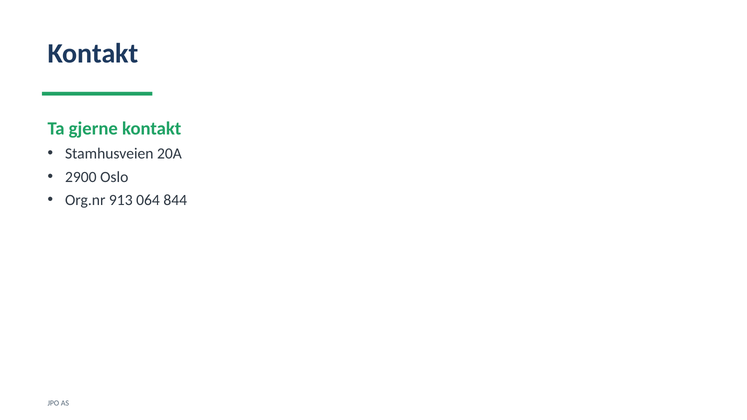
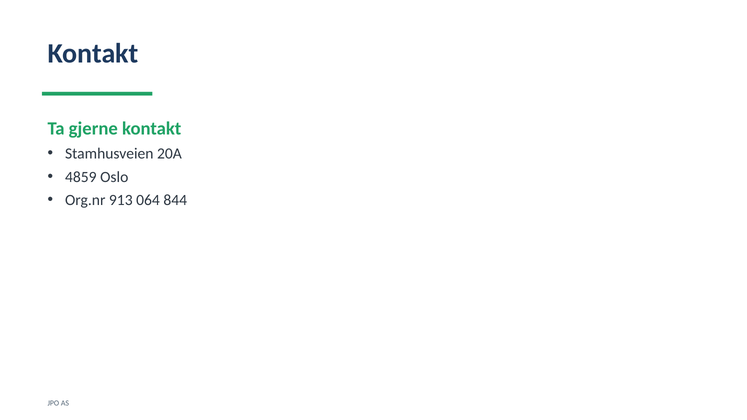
2900: 2900 -> 4859
